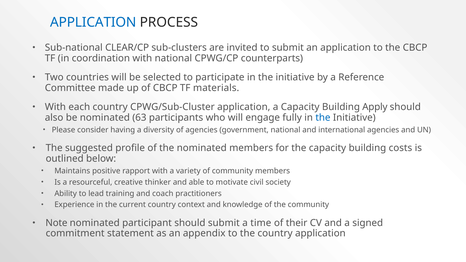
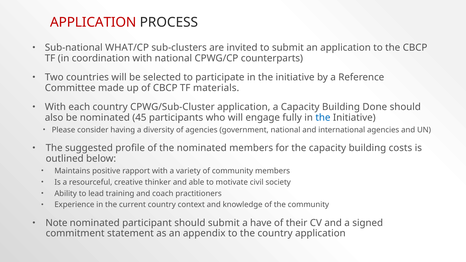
APPLICATION at (93, 22) colour: blue -> red
CLEAR/CP: CLEAR/CP -> WHAT/CP
Apply: Apply -> Done
63: 63 -> 45
time: time -> have
